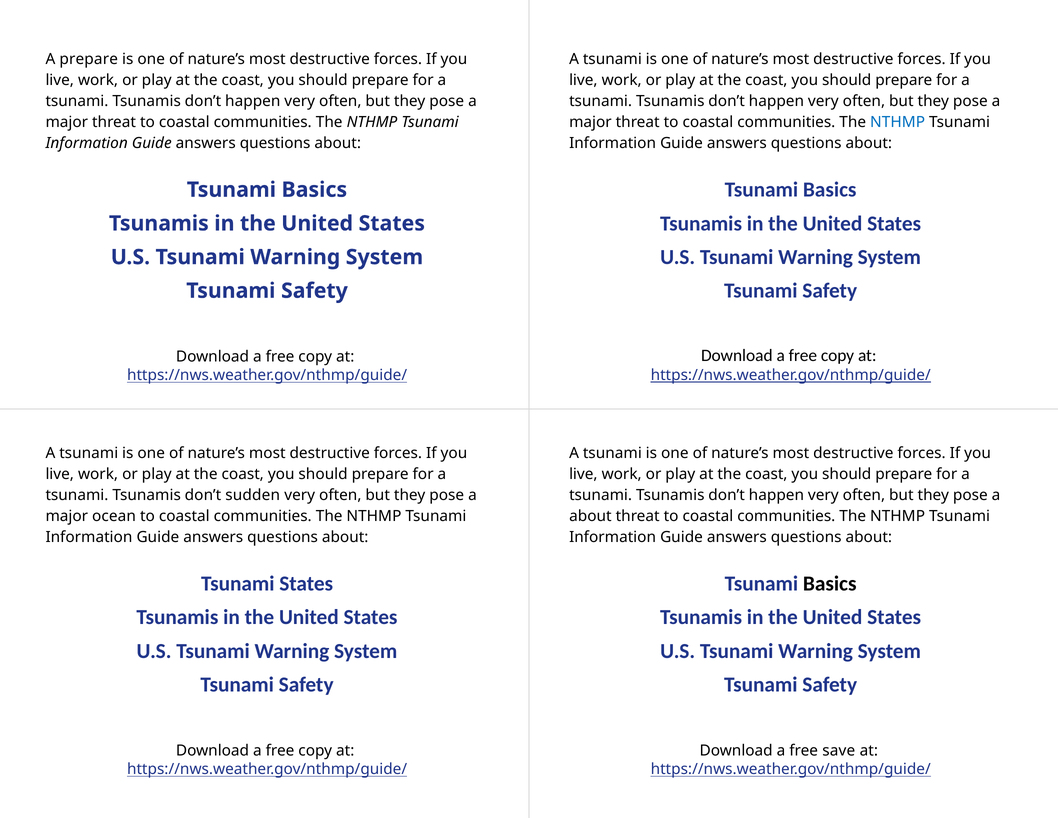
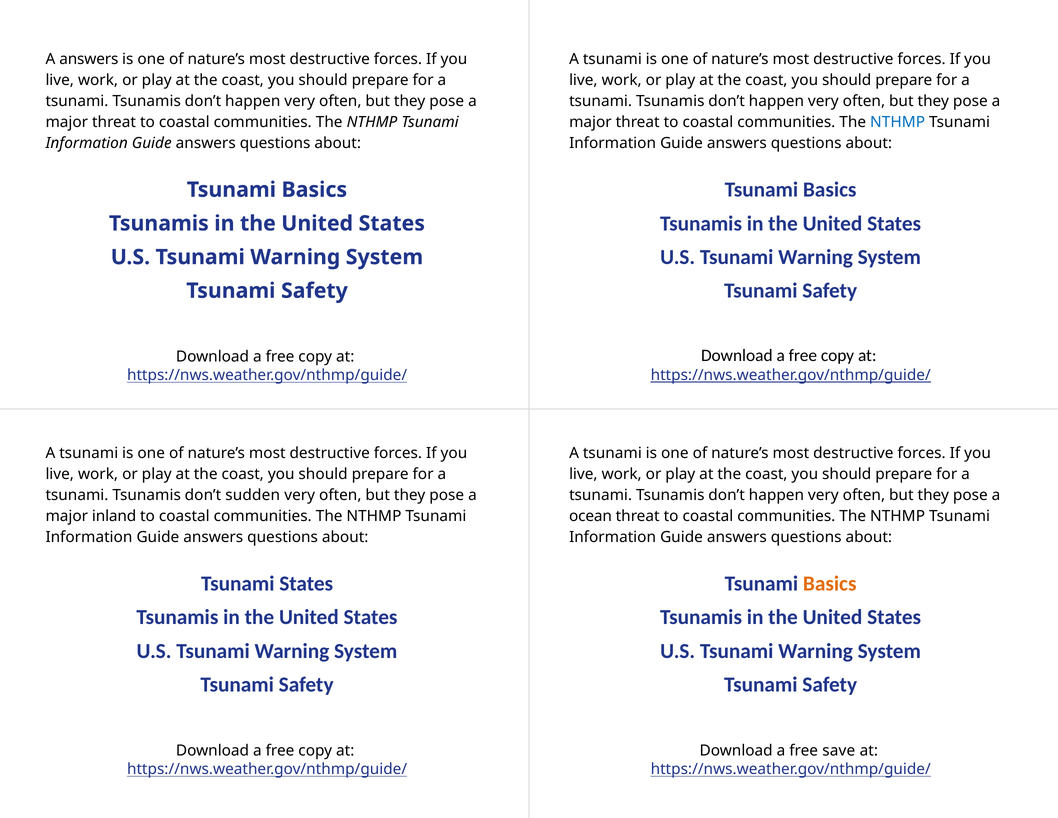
A prepare: prepare -> answers
ocean: ocean -> inland
about at (590, 516): about -> ocean
Basics at (830, 583) colour: black -> orange
